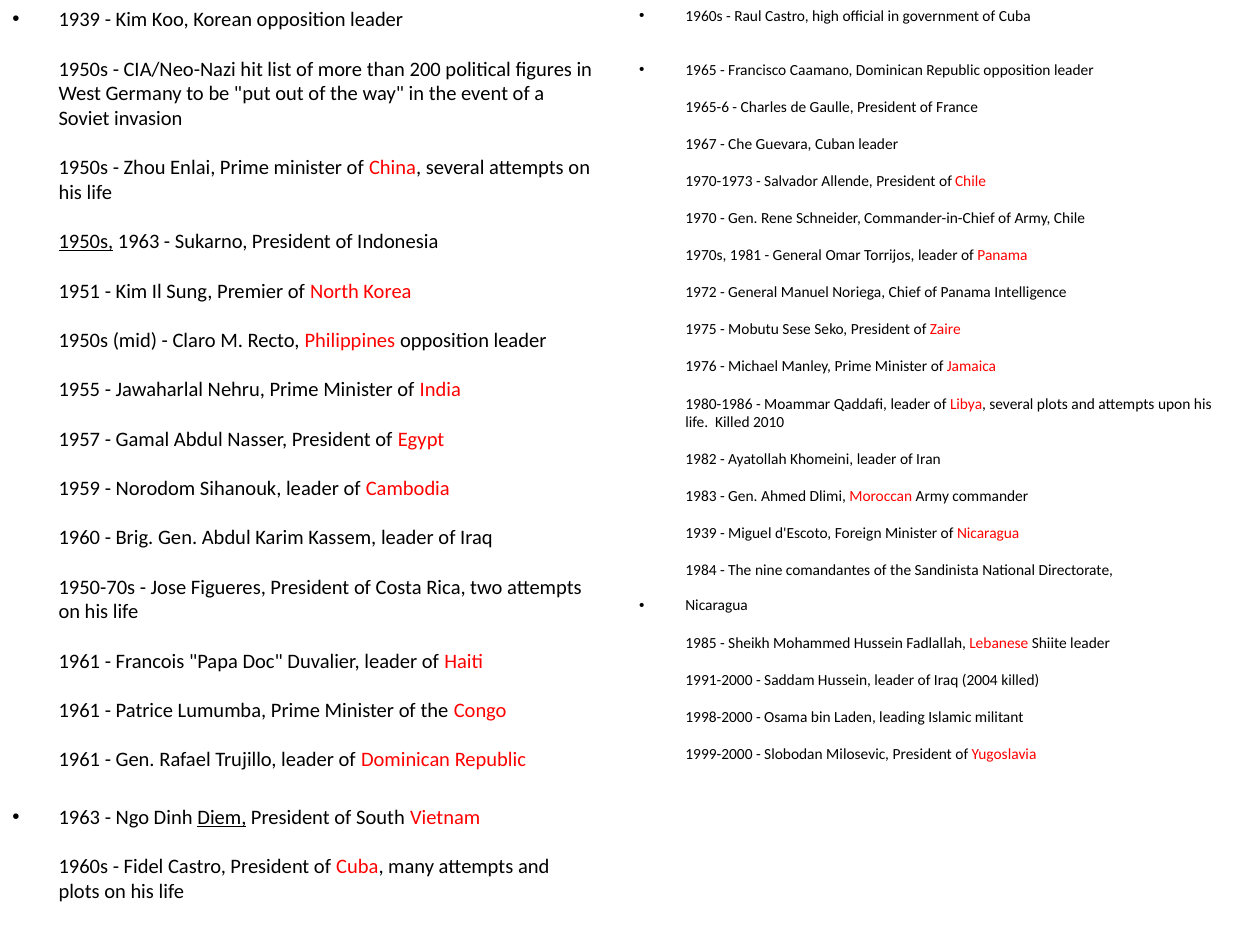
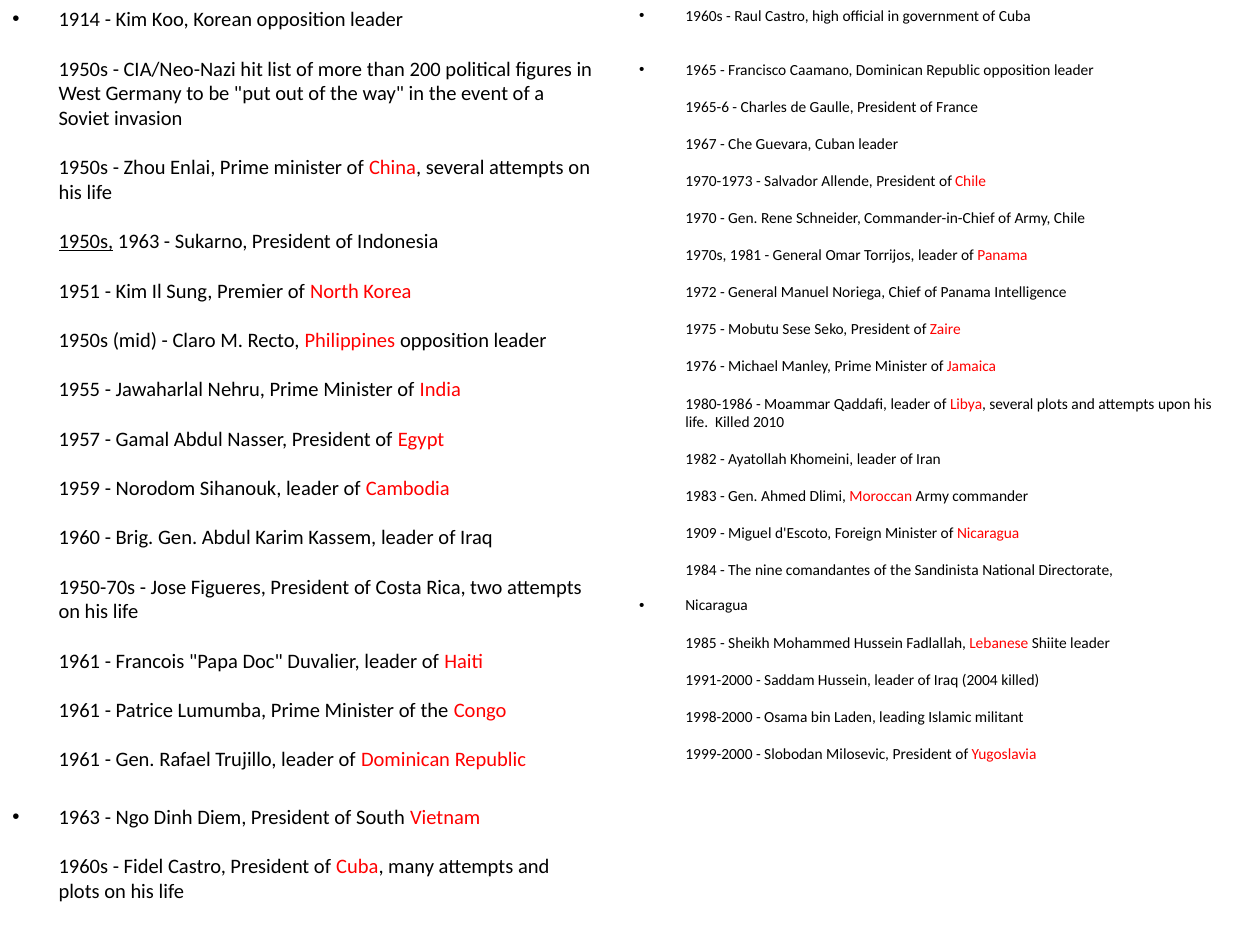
1939 at (79, 20): 1939 -> 1914
1939 at (701, 534): 1939 -> 1909
Diem underline: present -> none
